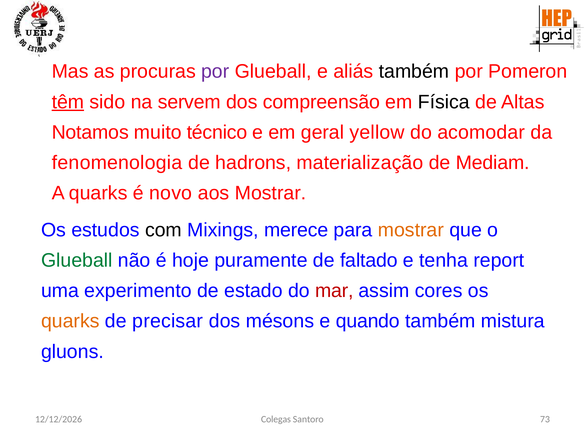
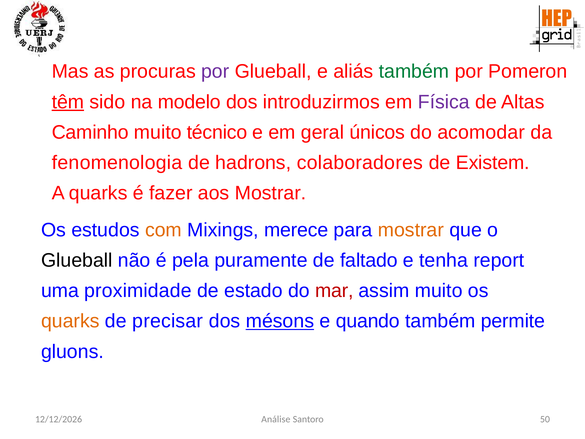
também at (414, 71) colour: black -> green
servem: servem -> modelo
compreensão: compreensão -> introduzirmos
Física colour: black -> purple
Notamos: Notamos -> Caminho
yellow: yellow -> únicos
materialização: materialização -> colaboradores
Mediam: Mediam -> Existem
novo: novo -> fazer
com colour: black -> orange
Glueball at (77, 260) colour: green -> black
hoje: hoje -> pela
experimento: experimento -> proximidade
assim cores: cores -> muito
mésons underline: none -> present
mistura: mistura -> permite
Colegas: Colegas -> Análise
73: 73 -> 50
